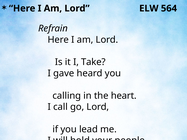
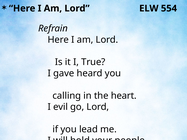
564: 564 -> 554
Take: Take -> True
call: call -> evil
